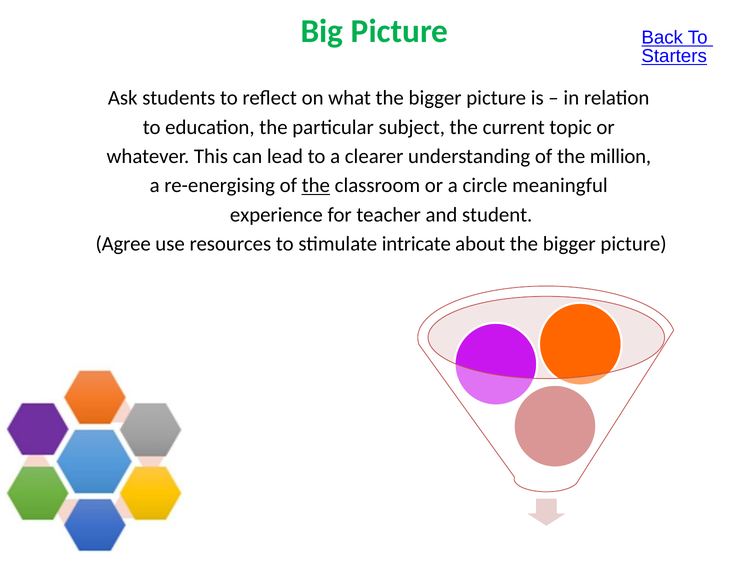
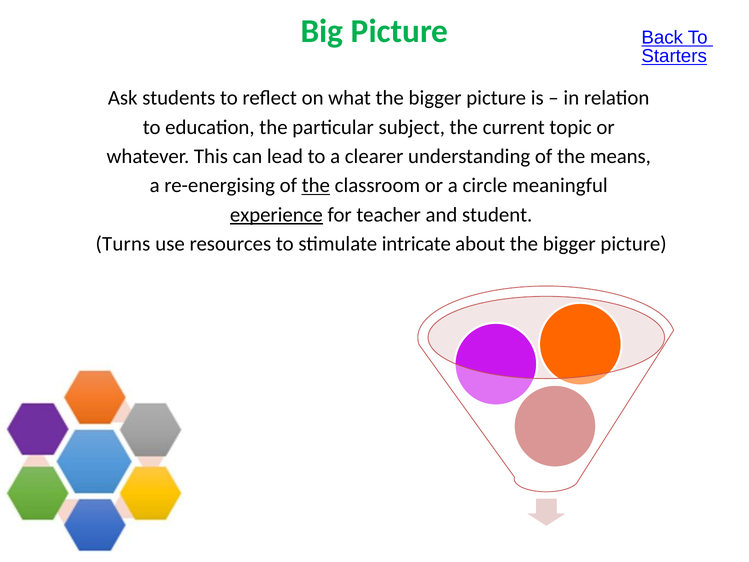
million: million -> means
experience underline: none -> present
Agree: Agree -> Turns
